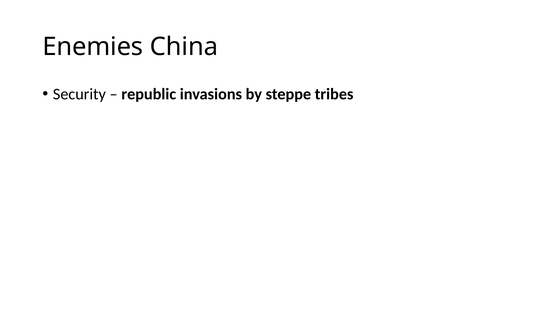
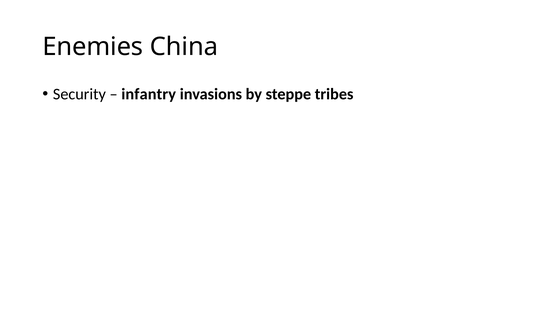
republic: republic -> infantry
